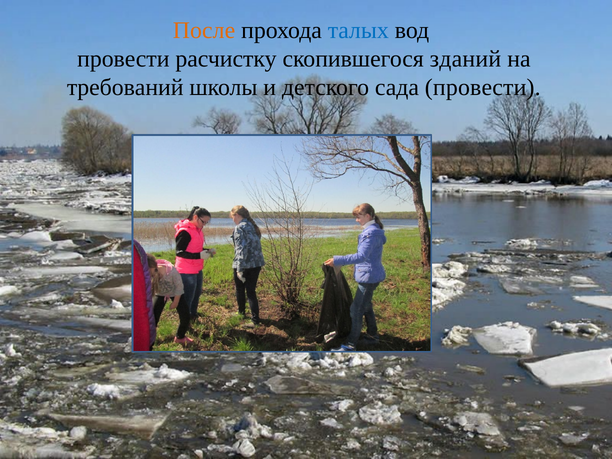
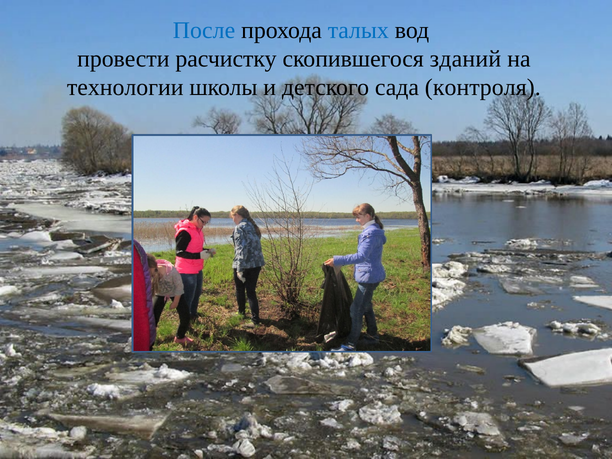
После colour: orange -> blue
требований: требований -> технологии
сада провести: провести -> контроля
